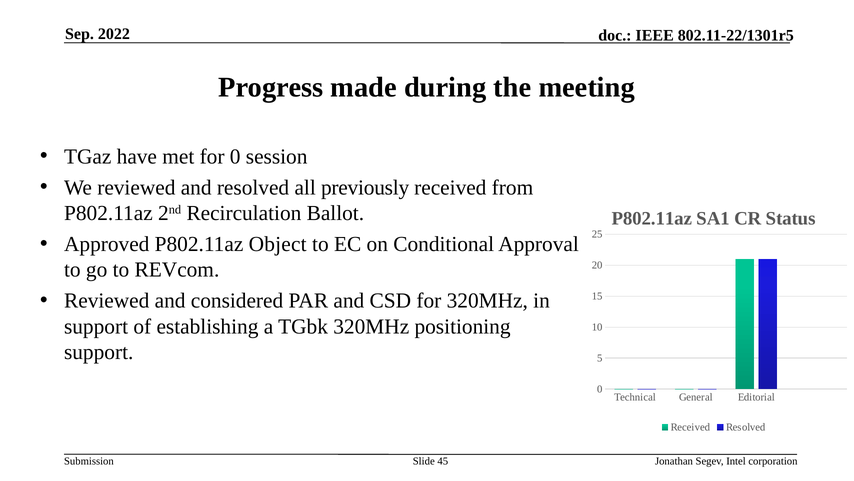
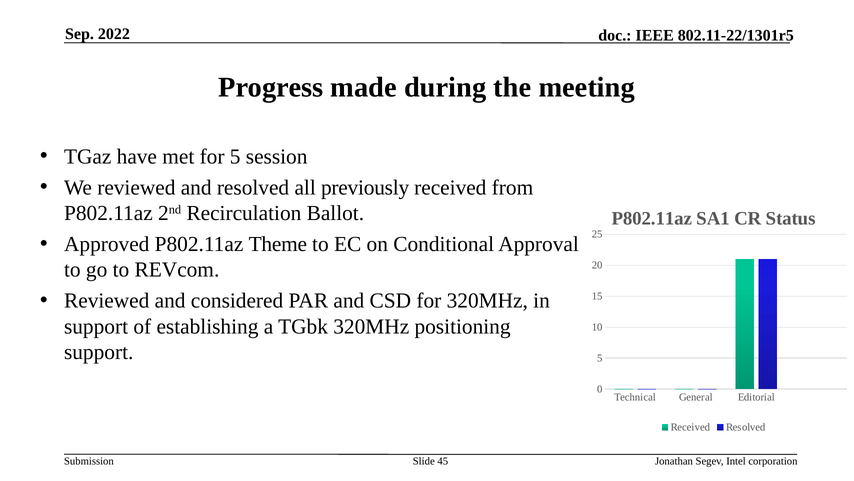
for 0: 0 -> 5
Object: Object -> Theme
